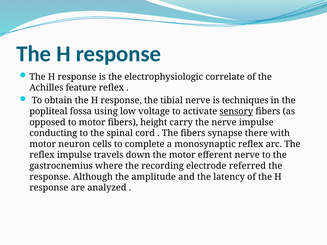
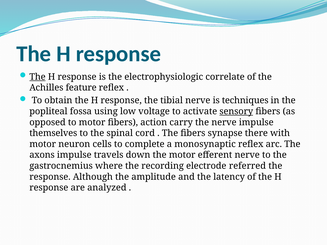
The at (37, 77) underline: none -> present
height: height -> action
conducting: conducting -> themselves
reflex at (42, 155): reflex -> axons
